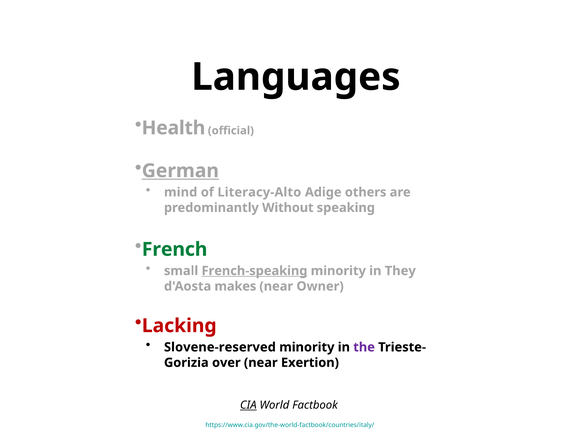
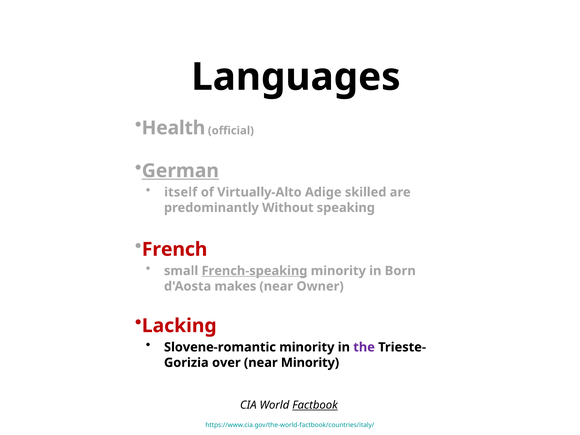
mind: mind -> itself
Literacy-Alto: Literacy-Alto -> Virtually-Alto
others: others -> skilled
French colour: green -> red
They: They -> Born
Slovene-reserved: Slovene-reserved -> Slovene-romantic
near Exertion: Exertion -> Minority
CIA underline: present -> none
Factbook underline: none -> present
